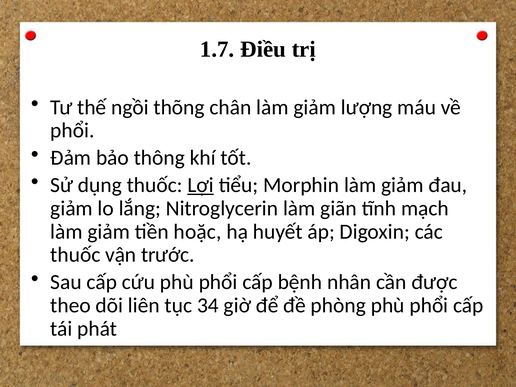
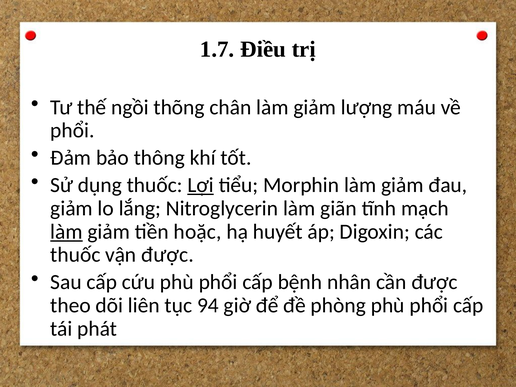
làm at (66, 232) underline: none -> present
vận trước: trước -> được
34: 34 -> 94
